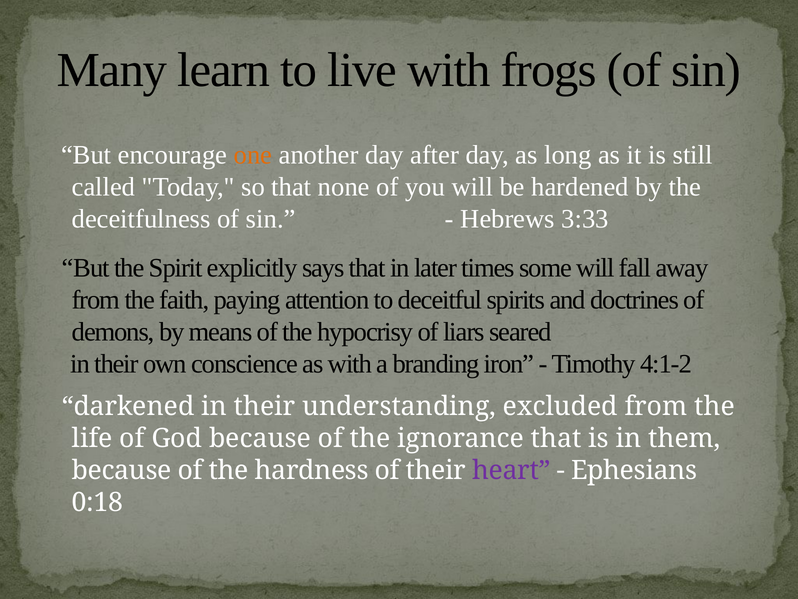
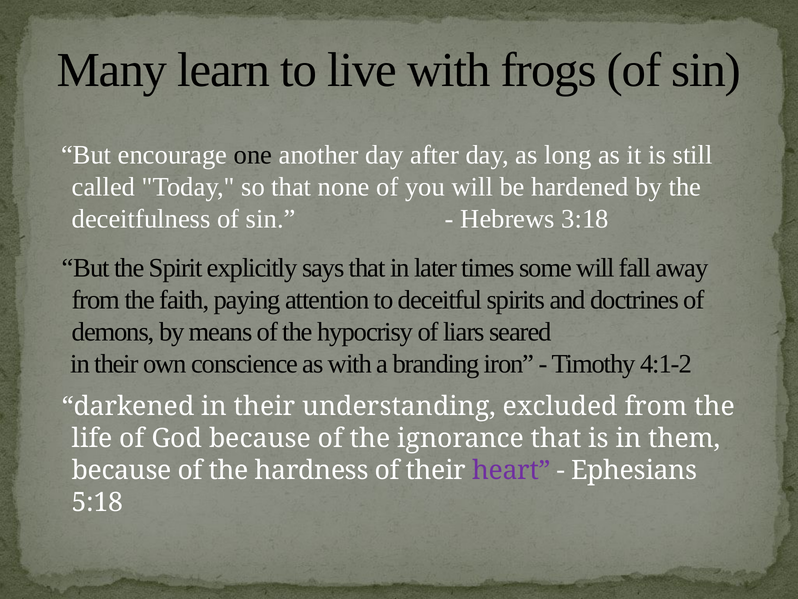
one colour: orange -> black
3:33: 3:33 -> 3:18
0:18: 0:18 -> 5:18
